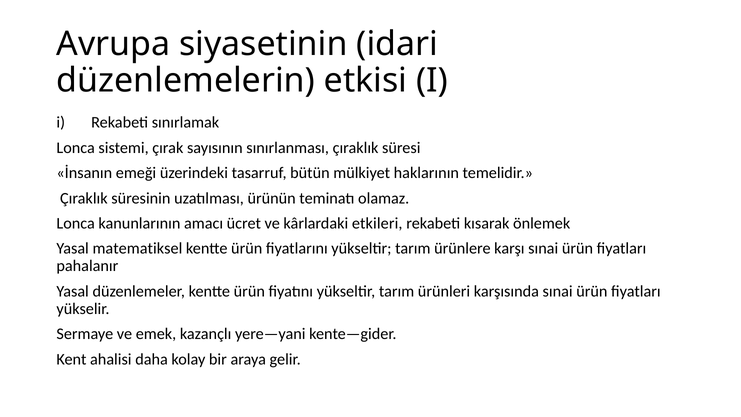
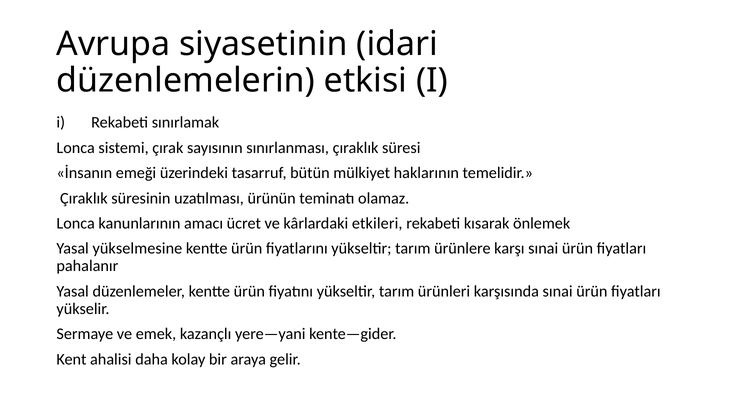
matematiksel: matematiksel -> yükselmesine
